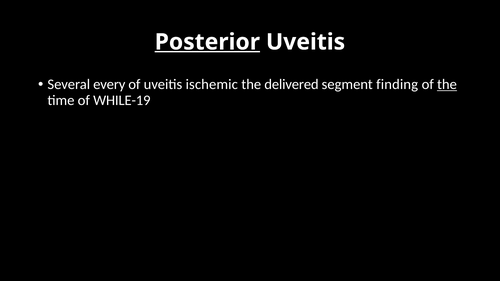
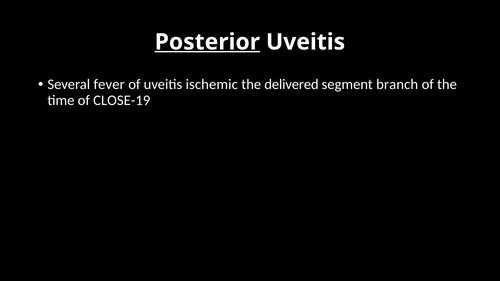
every: every -> fever
finding: finding -> branch
the at (447, 85) underline: present -> none
WHILE-19: WHILE-19 -> CLOSE-19
